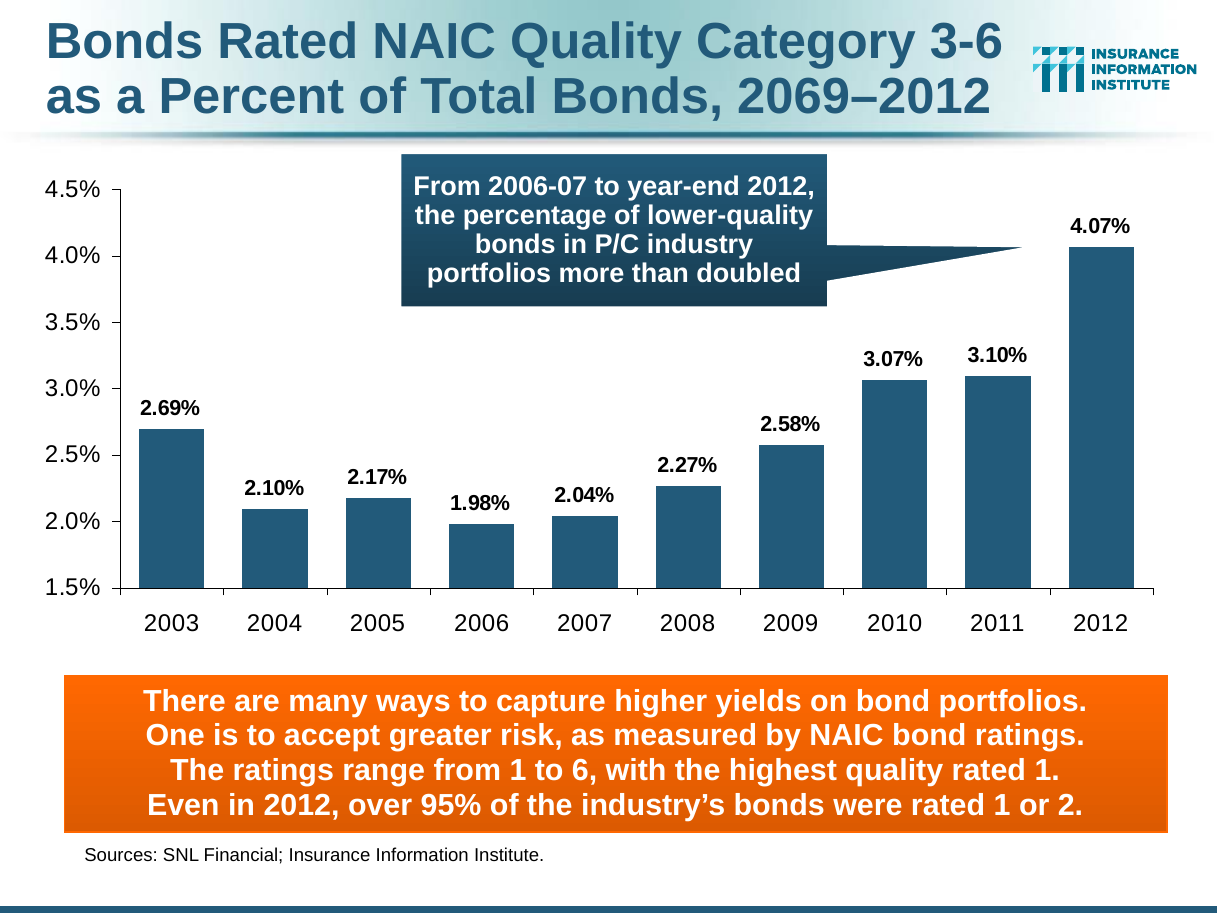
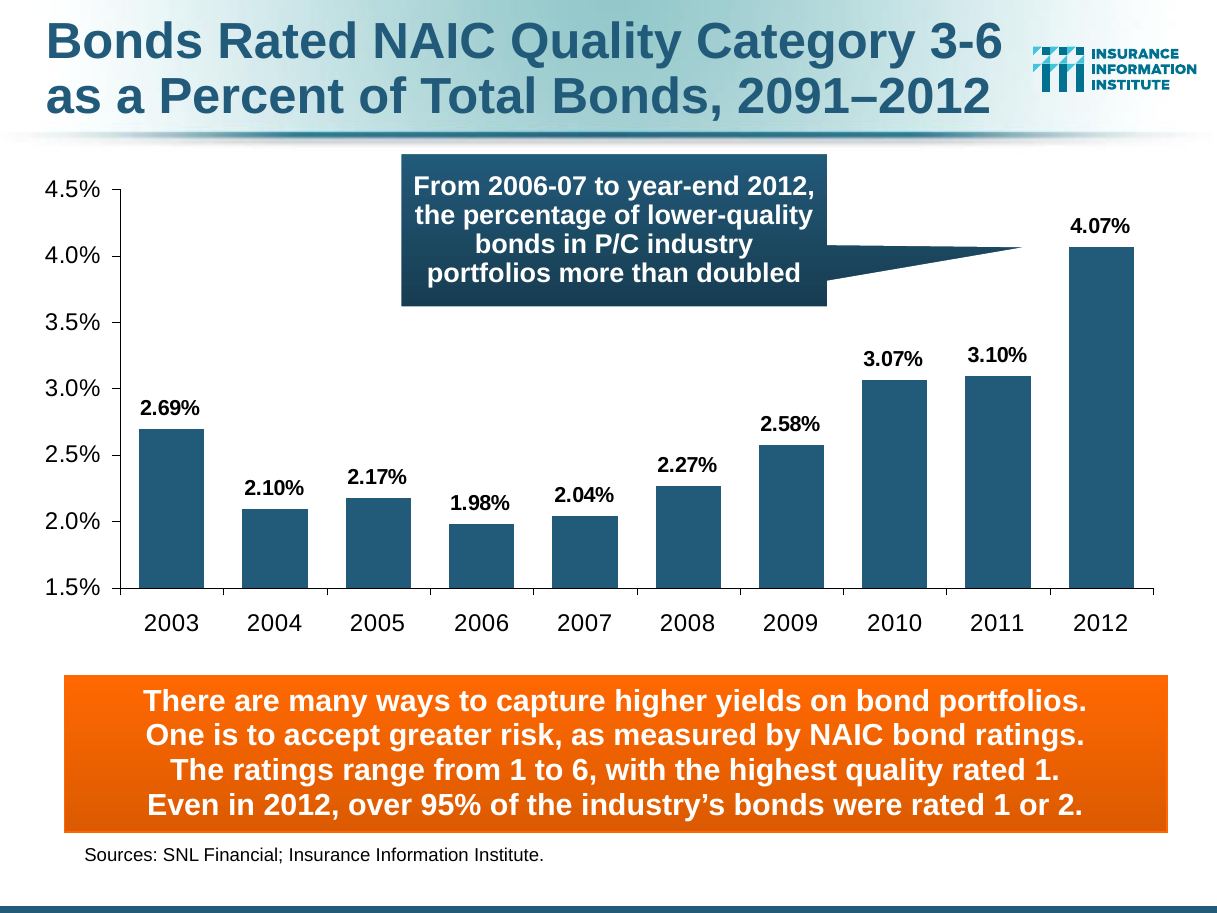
2069–2012: 2069–2012 -> 2091–2012
